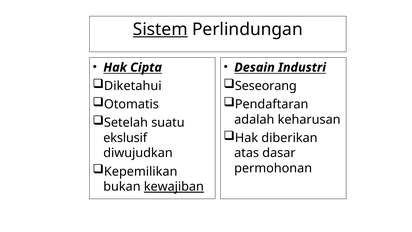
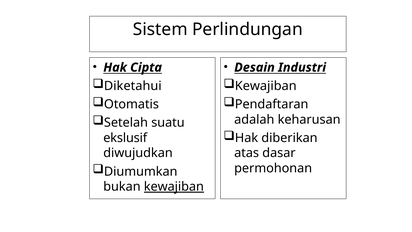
Sistem underline: present -> none
Seseorang at (266, 86): Seseorang -> Kewajiban
Kepemilikan: Kepemilikan -> Diumumkan
